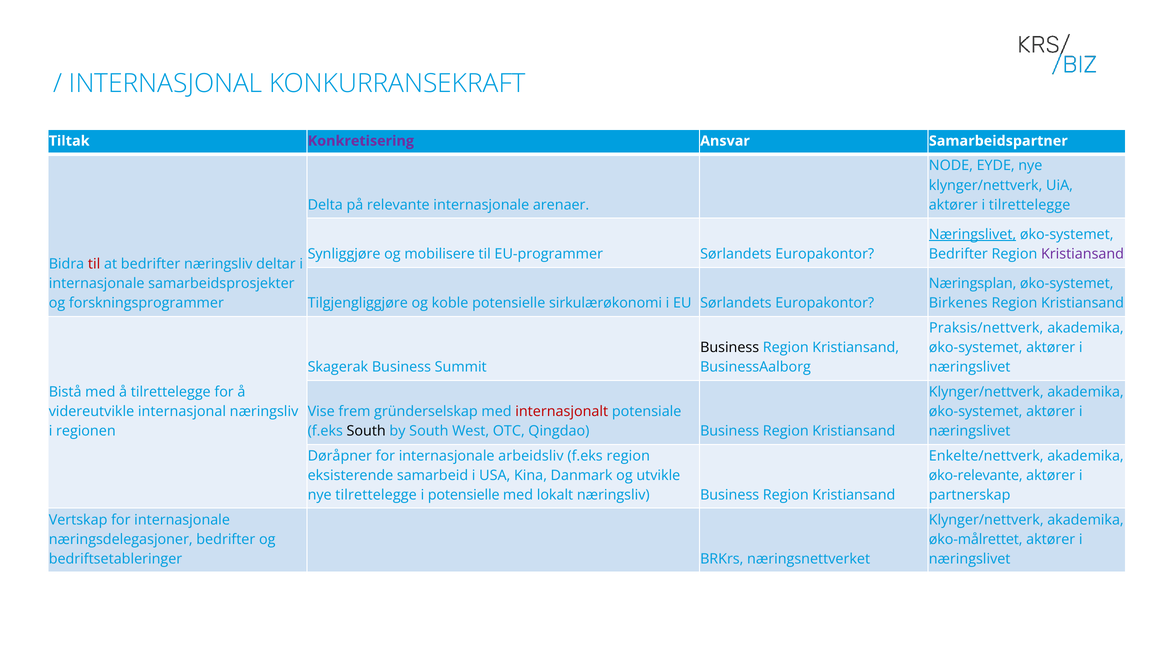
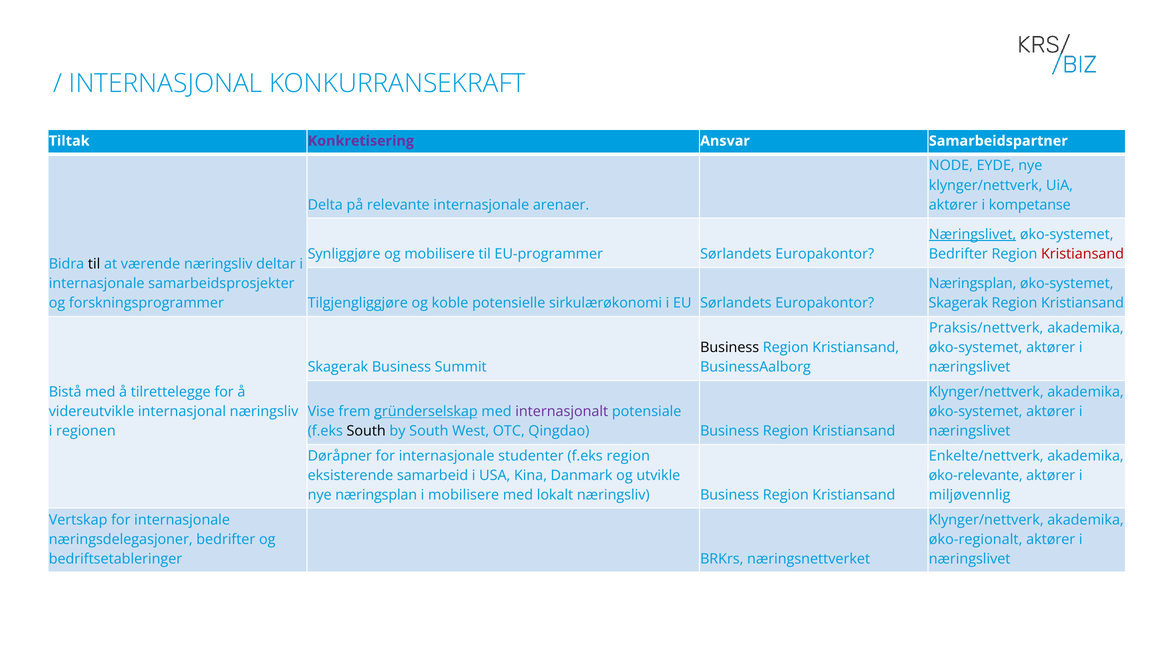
i tilrettelegge: tilrettelegge -> kompetanse
Kristiansand at (1083, 254) colour: purple -> red
til at (94, 264) colour: red -> black
at bedrifter: bedrifter -> værende
Birkenes at (958, 303): Birkenes -> Skagerak
gründerselskap underline: none -> present
internasjonalt colour: red -> purple
arbeidsliv: arbeidsliv -> studenter
nye tilrettelegge: tilrettelegge -> næringsplan
i potensielle: potensielle -> mobilisere
partnerskap: partnerskap -> miljøvennlig
øko-målrettet: øko-målrettet -> øko-regionalt
